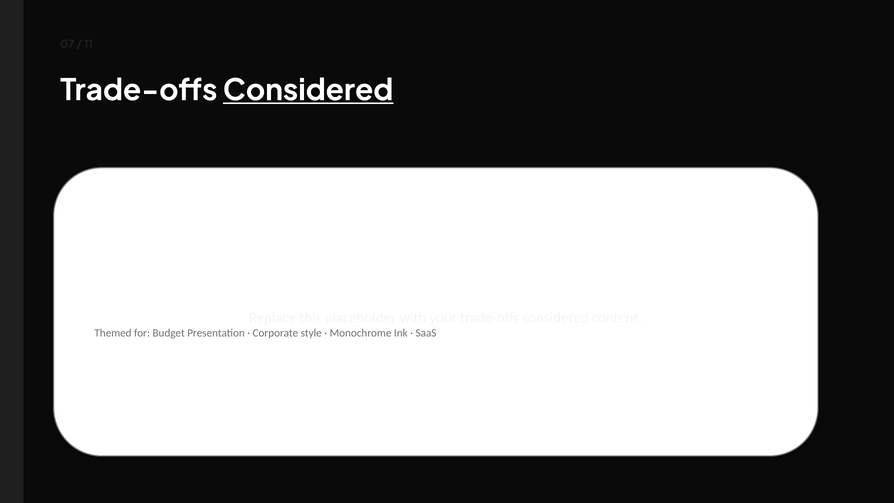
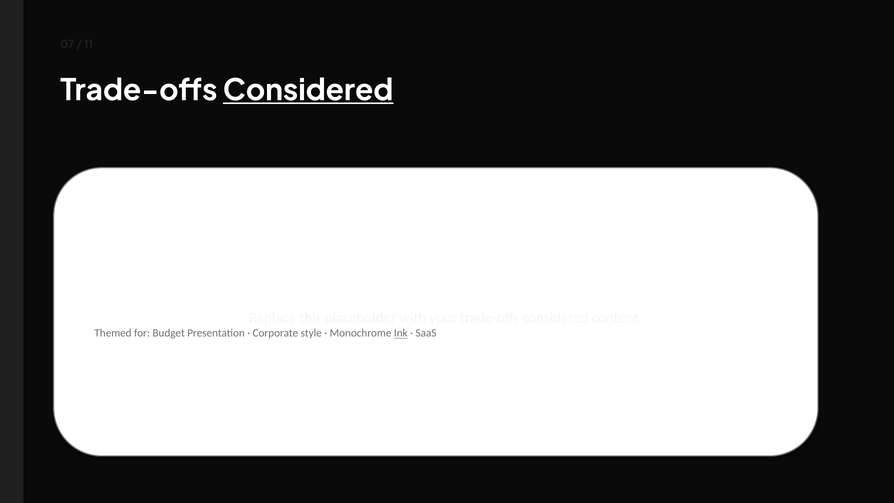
Ink underline: none -> present
